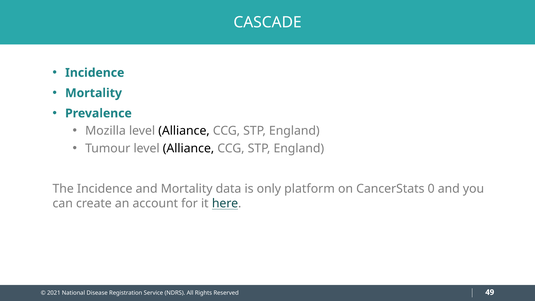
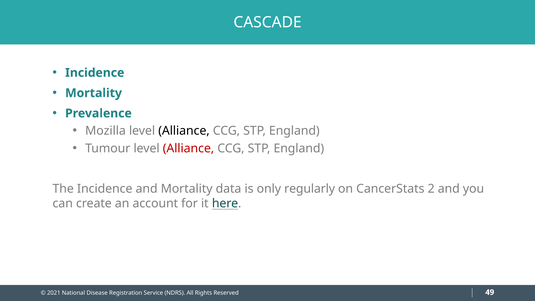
Alliance at (188, 148) colour: black -> red
platform: platform -> regularly
0: 0 -> 2
